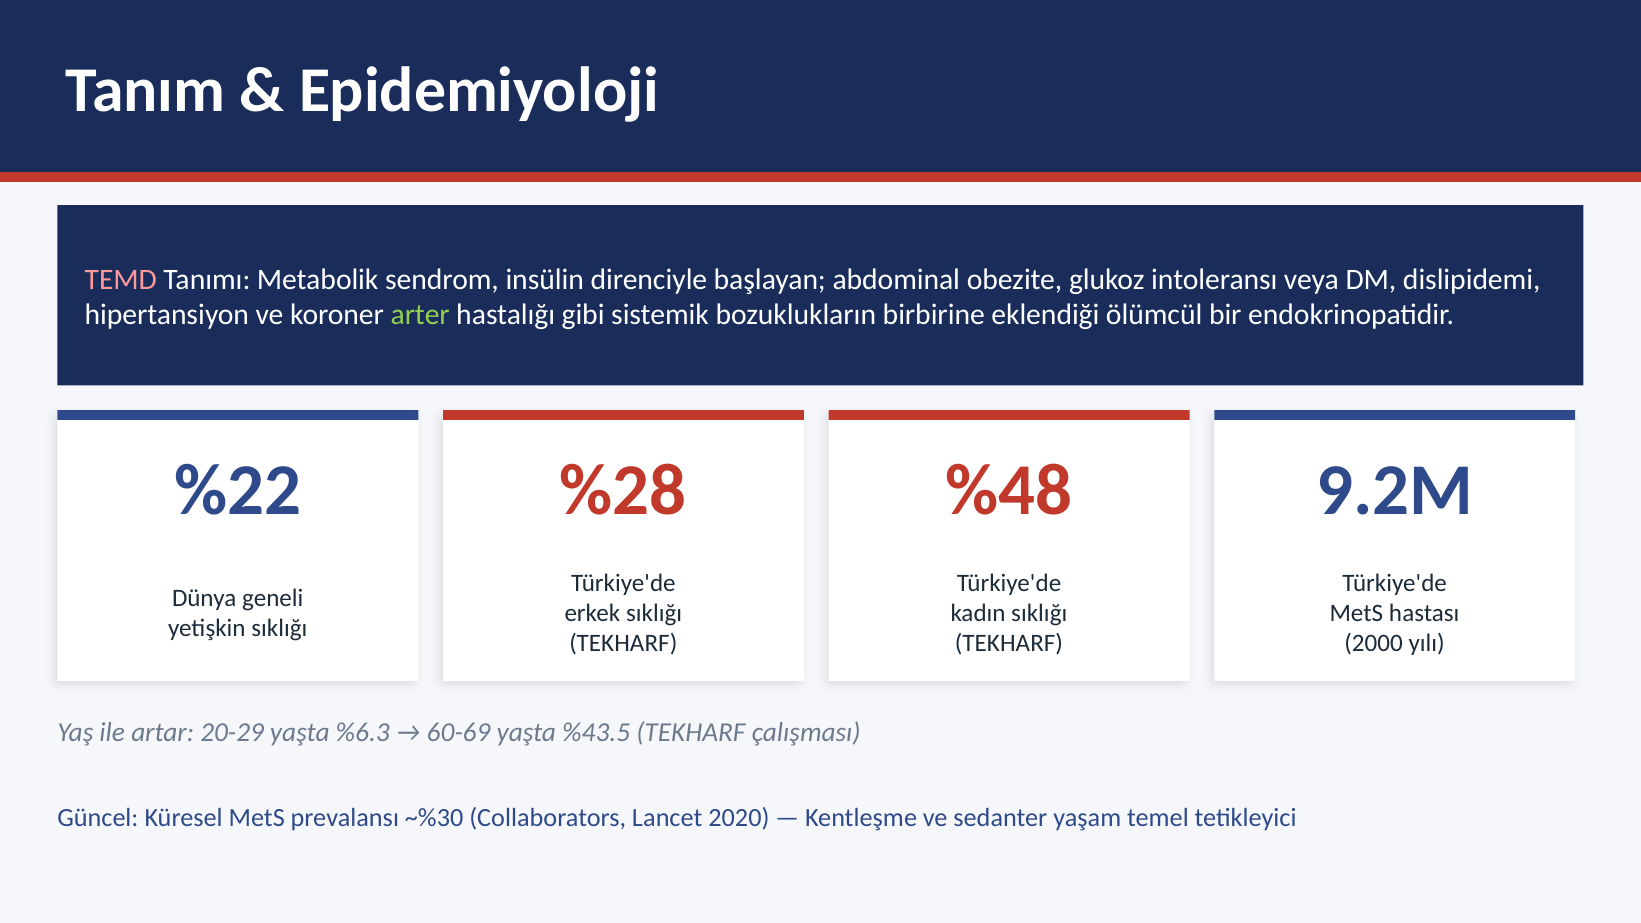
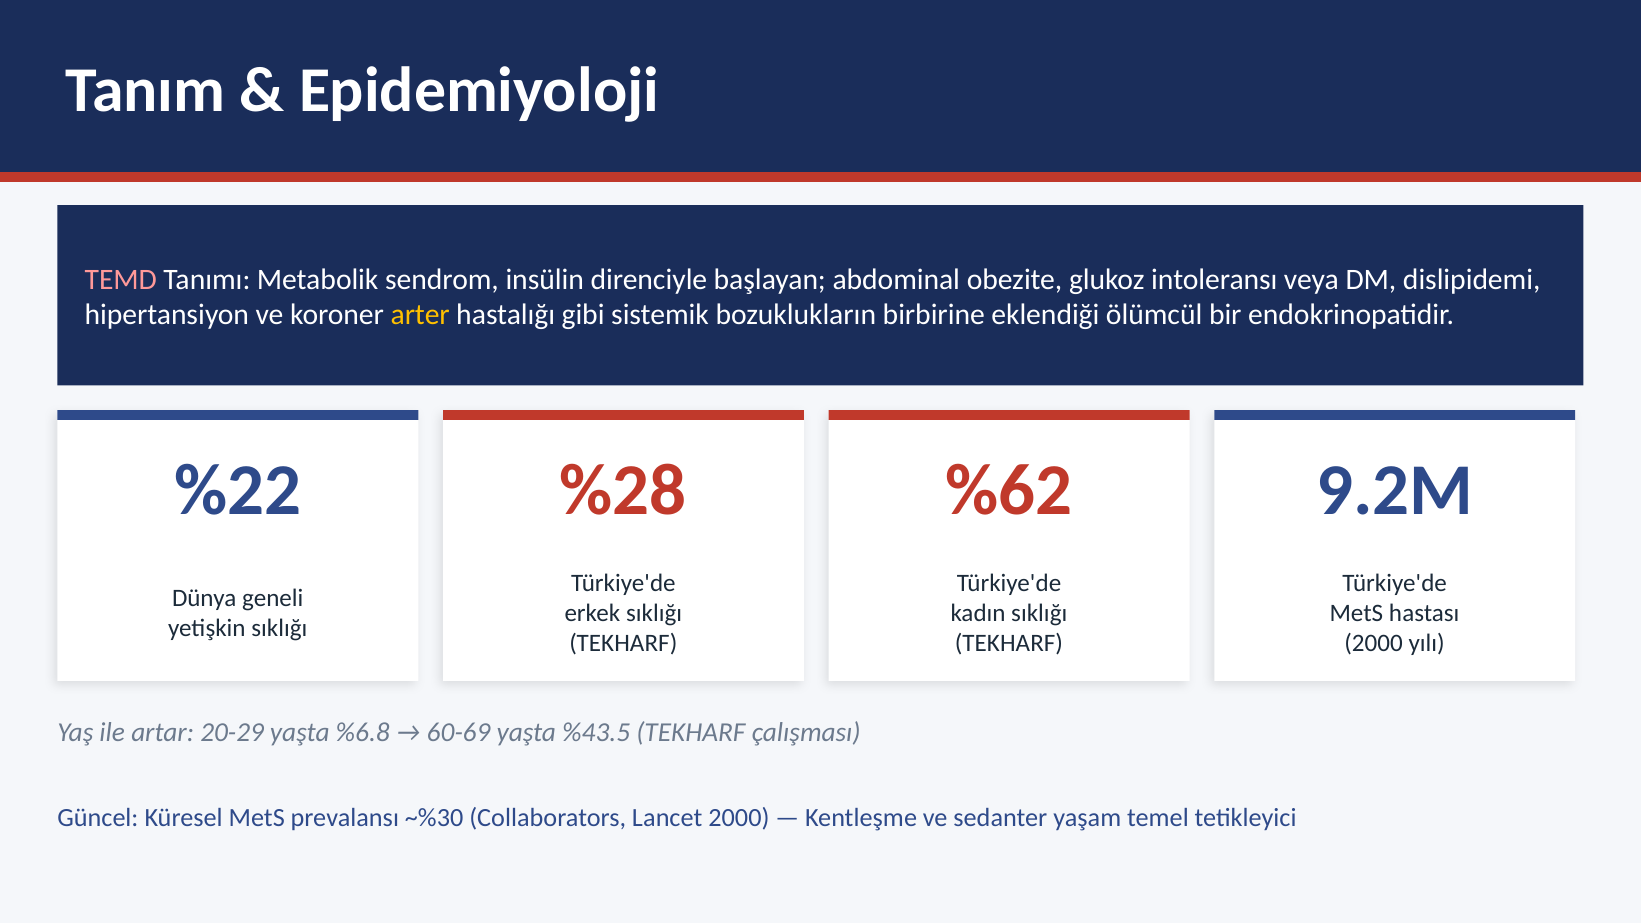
arter colour: light green -> yellow
%48: %48 -> %62
%6.3: %6.3 -> %6.8
Lancet 2020: 2020 -> 2000
